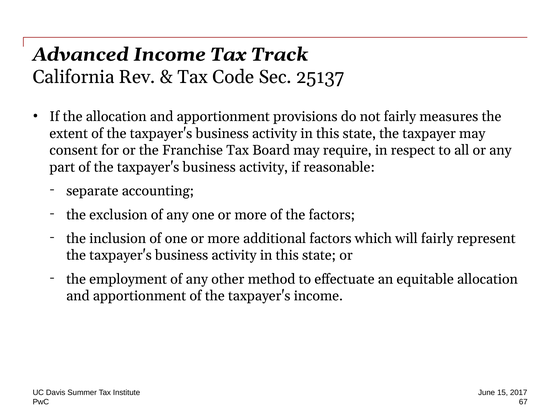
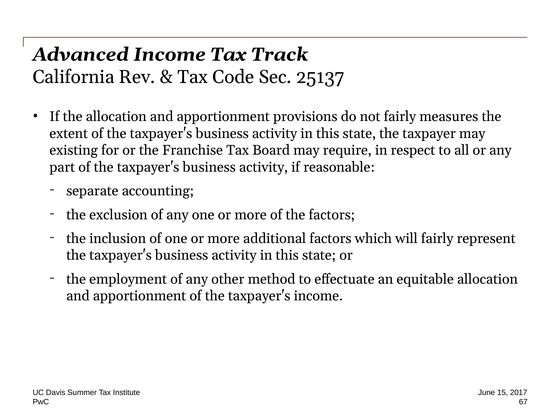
consent: consent -> existing
